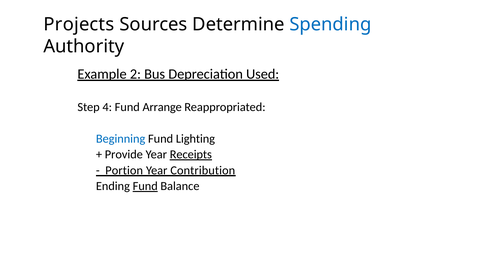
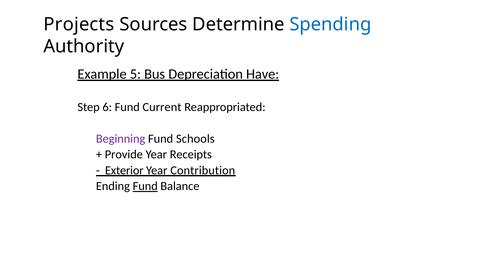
2: 2 -> 5
Used: Used -> Have
4: 4 -> 6
Arrange: Arrange -> Current
Beginning colour: blue -> purple
Lighting: Lighting -> Schools
Receipts underline: present -> none
Portion: Portion -> Exterior
